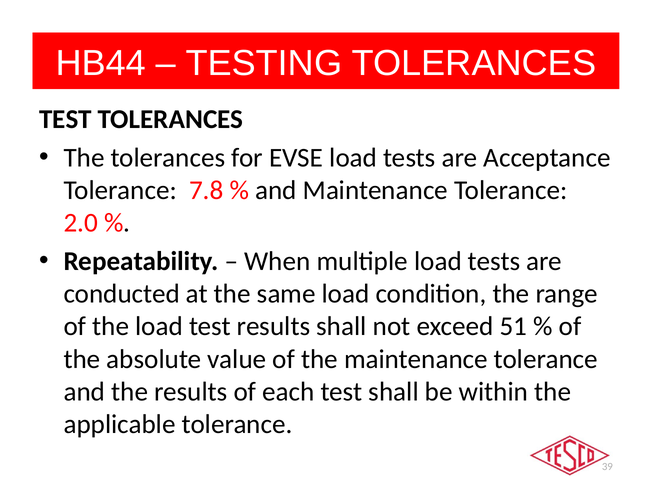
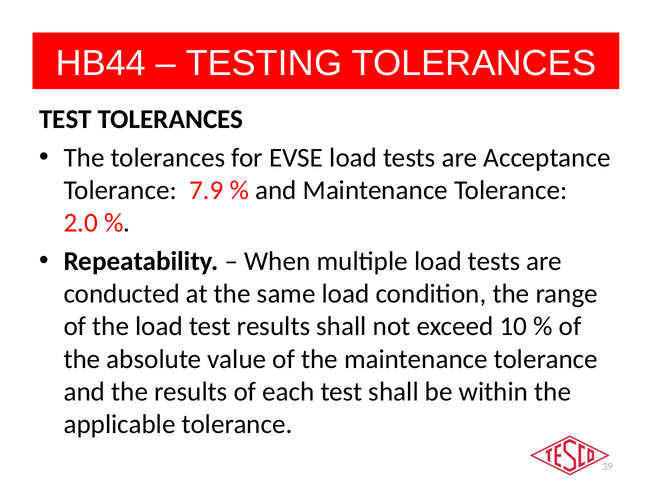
7.8: 7.8 -> 7.9
51: 51 -> 10
